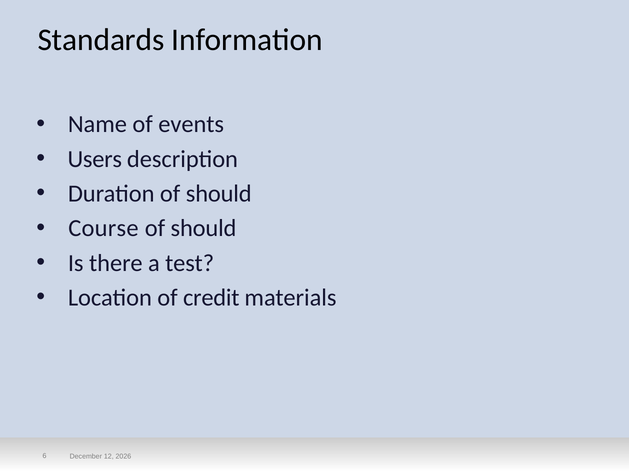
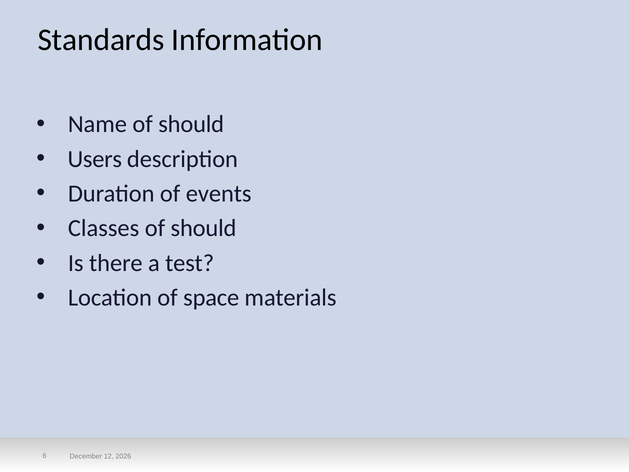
Name of events: events -> should
Duration of should: should -> events
Course: Course -> Classes
credit: credit -> space
